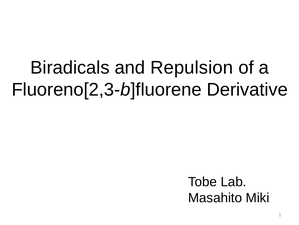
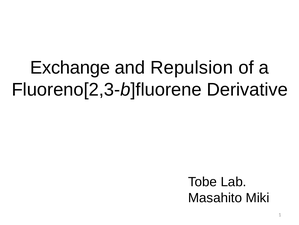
Biradicals: Biradicals -> Exchange
